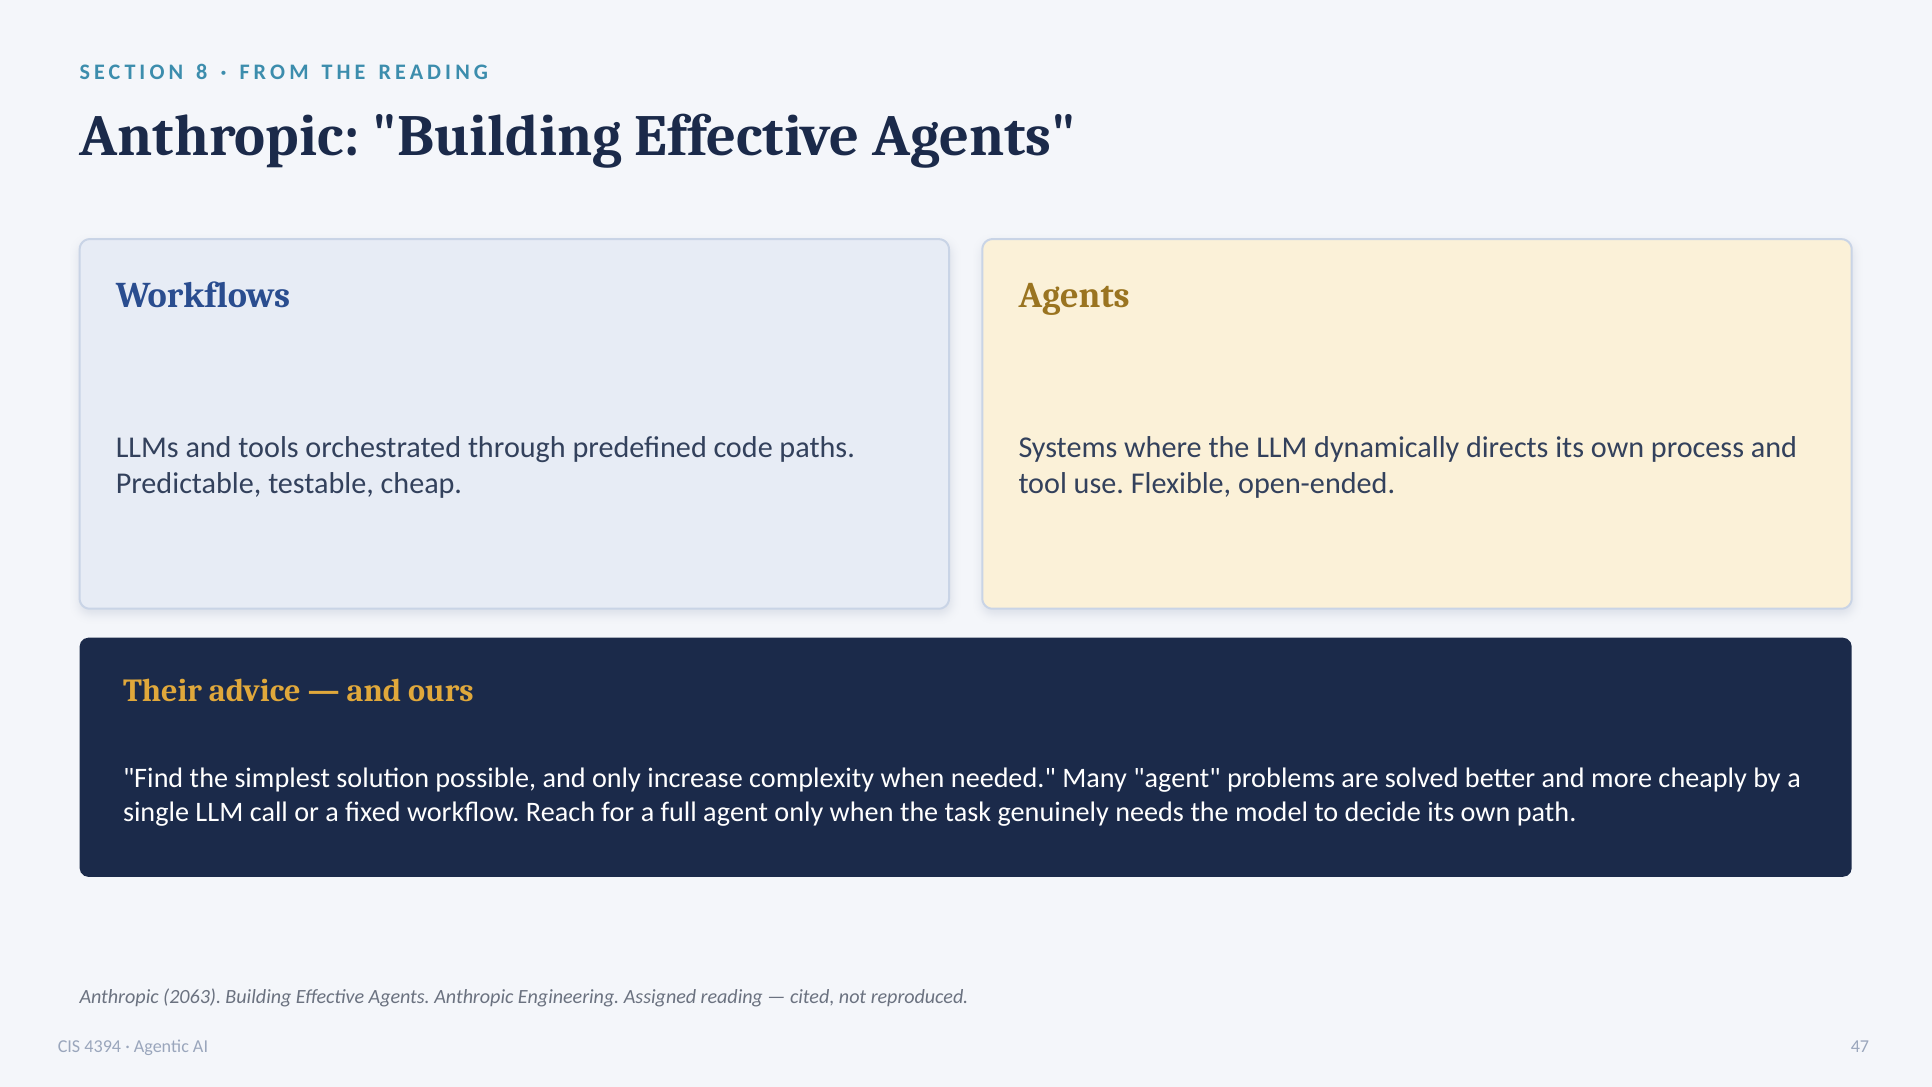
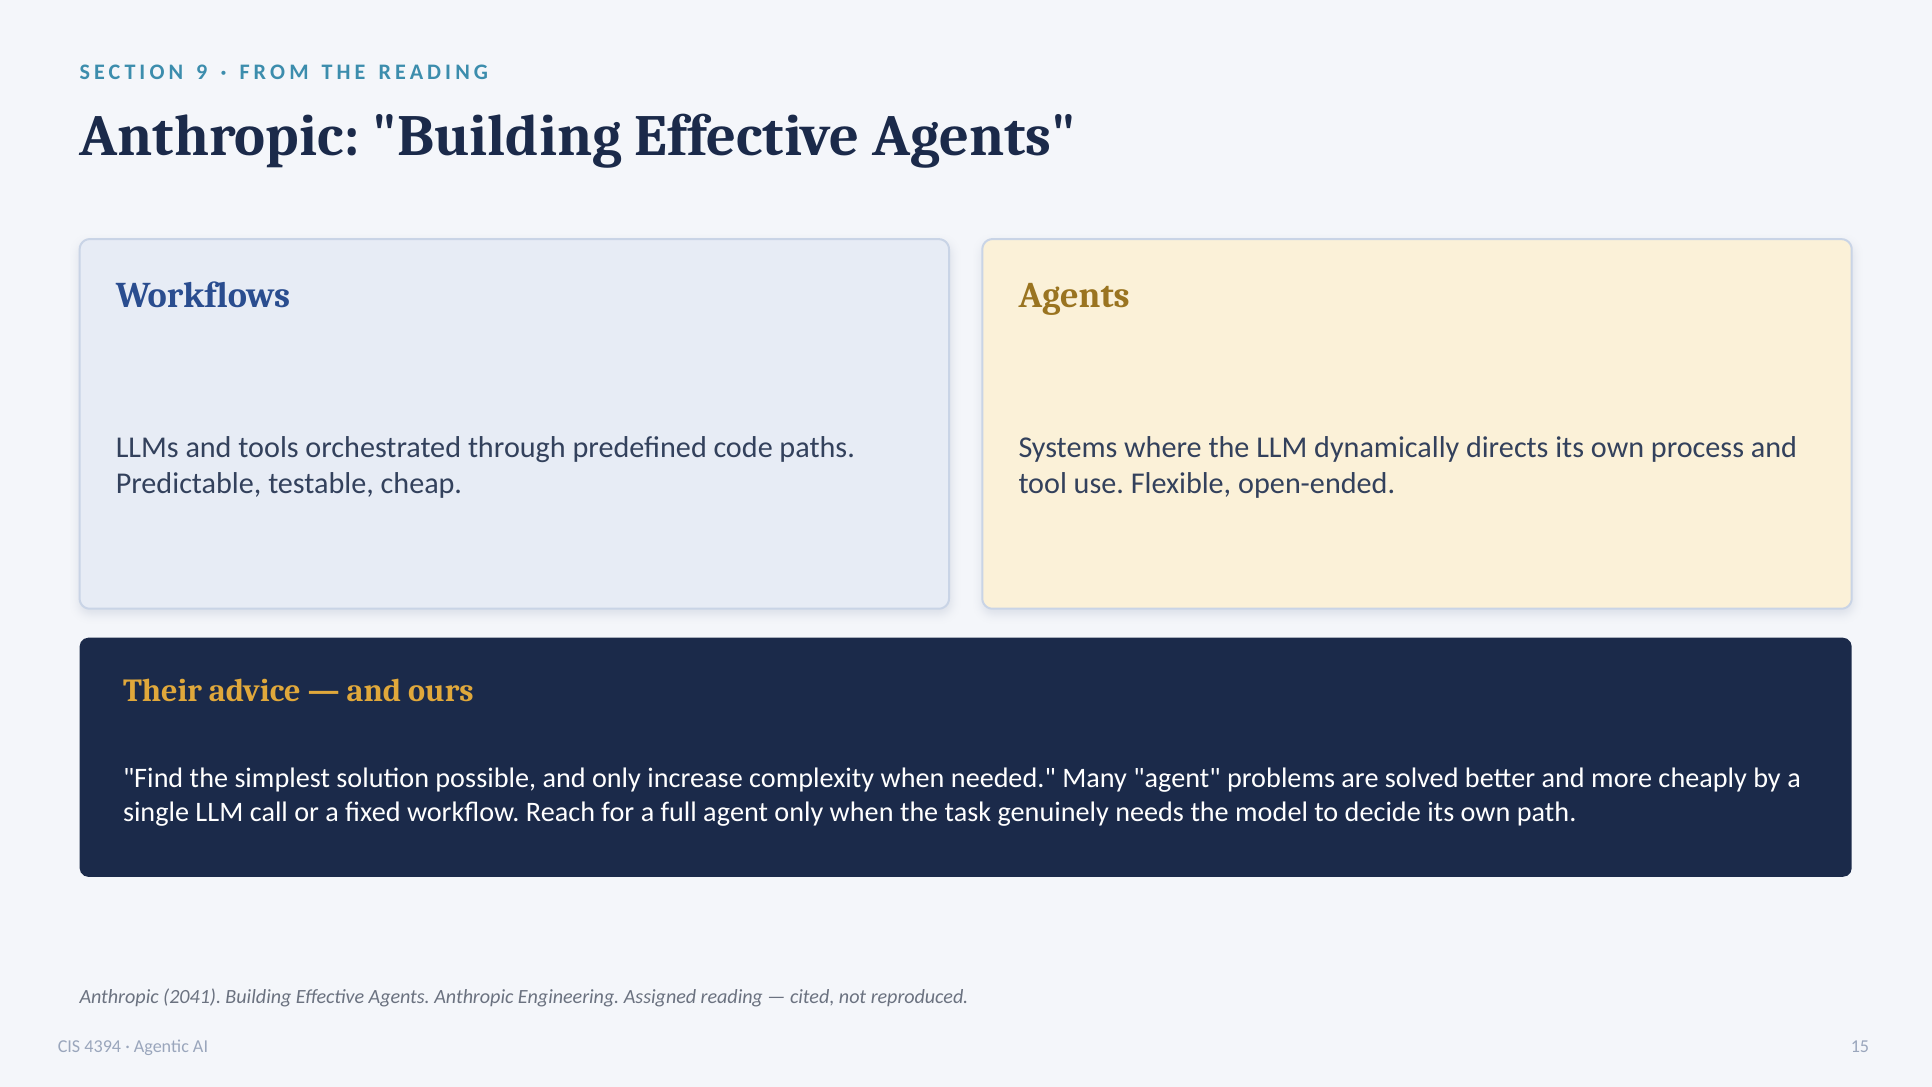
8: 8 -> 9
2063: 2063 -> 2041
47: 47 -> 15
